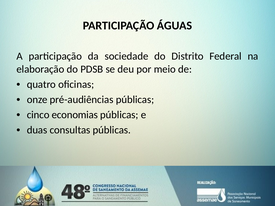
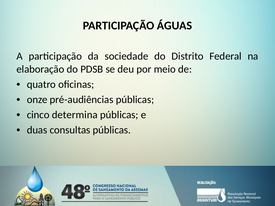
economias: economias -> determina
